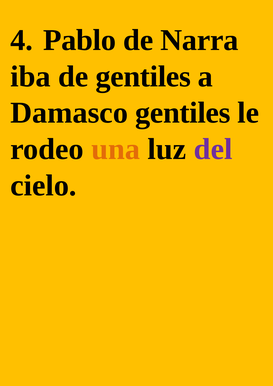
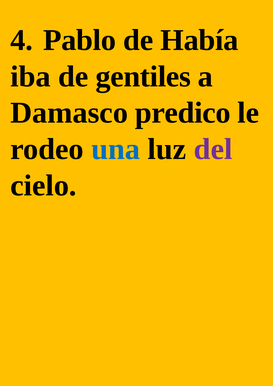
Narra: Narra -> Había
Damasco gentiles: gentiles -> predico
una colour: orange -> blue
